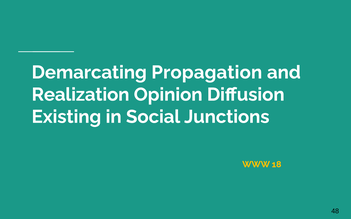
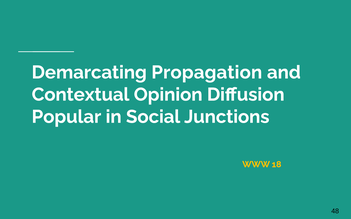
Realization: Realization -> Contextual
Existing: Existing -> Popular
